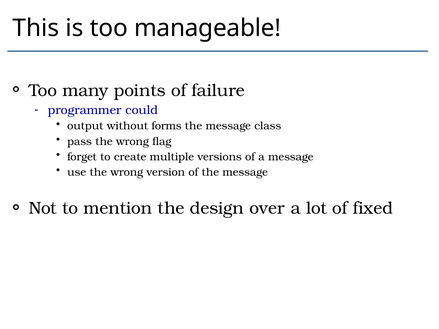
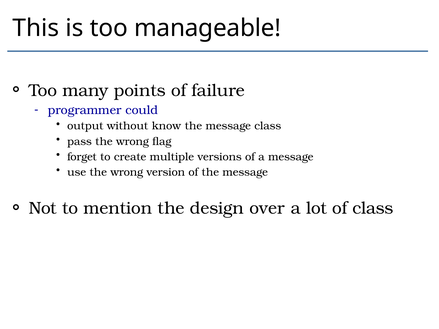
forms: forms -> know
of fixed: fixed -> class
